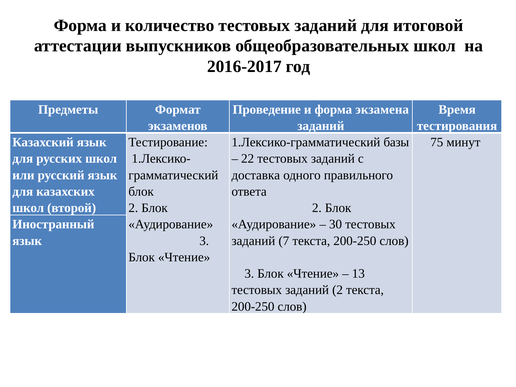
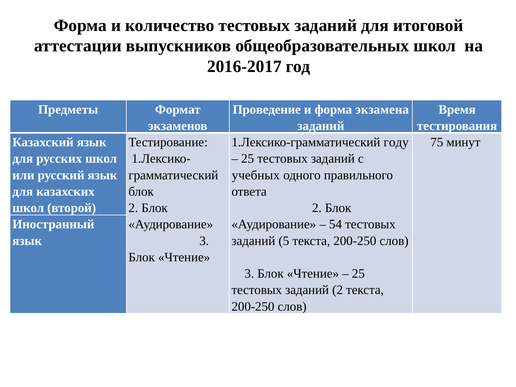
базы: базы -> году
22 at (248, 159): 22 -> 25
доставка: доставка -> учебных
30: 30 -> 54
7: 7 -> 5
13 at (358, 274): 13 -> 25
